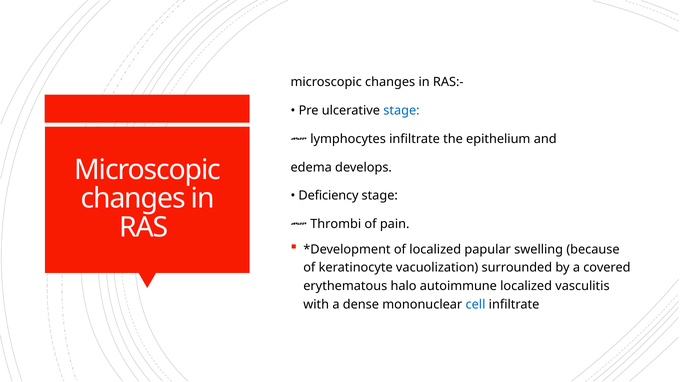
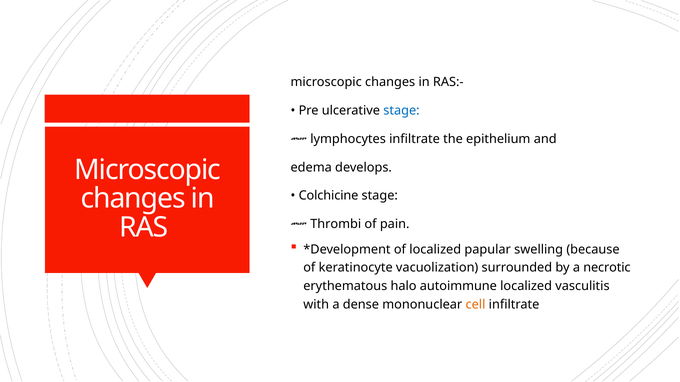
Deficiency: Deficiency -> Colchicine
covered: covered -> necrotic
cell colour: blue -> orange
